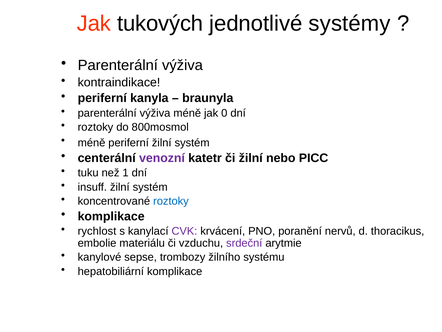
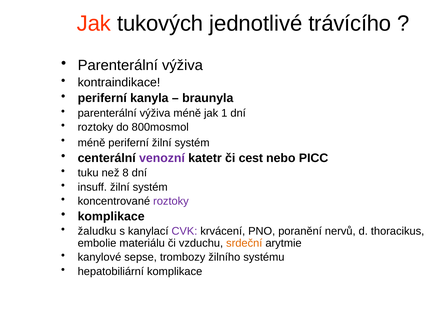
systémy: systémy -> trávícího
0: 0 -> 1
či žilní: žilní -> cest
1: 1 -> 8
roztoky at (171, 201) colour: blue -> purple
rychlost: rychlost -> žaludku
srdeční colour: purple -> orange
